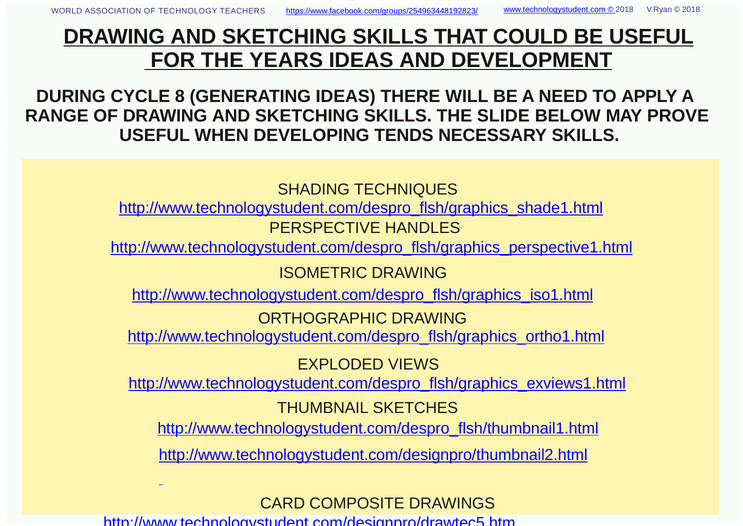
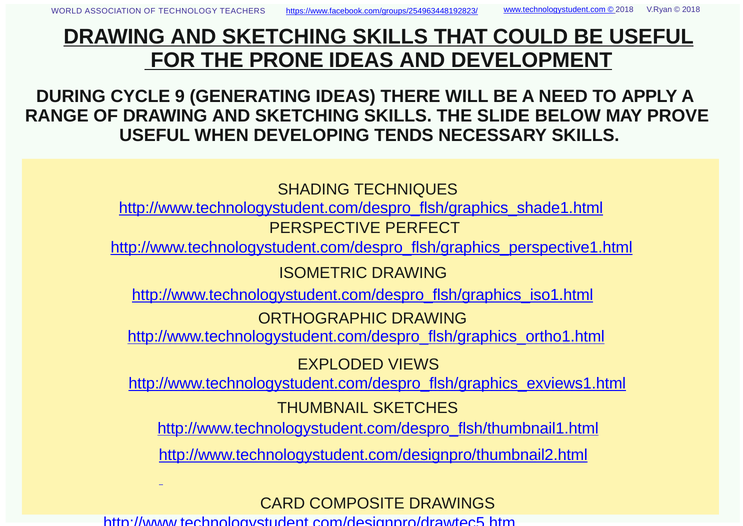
YEARS: YEARS -> PRONE
8: 8 -> 9
HANDLES: HANDLES -> PERFECT
